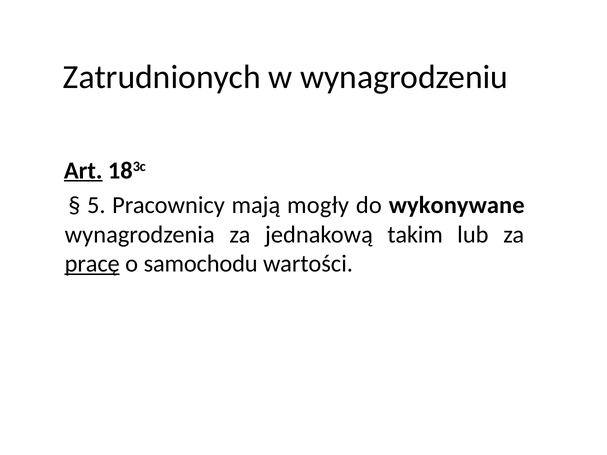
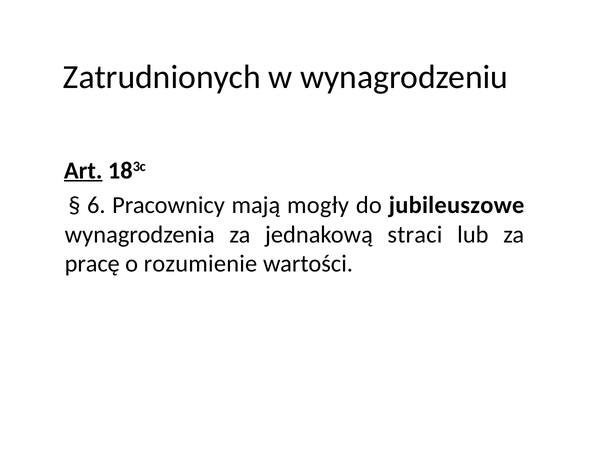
5: 5 -> 6
wykonywane: wykonywane -> jubileuszowe
takim: takim -> straci
pracę underline: present -> none
samochodu: samochodu -> rozumienie
